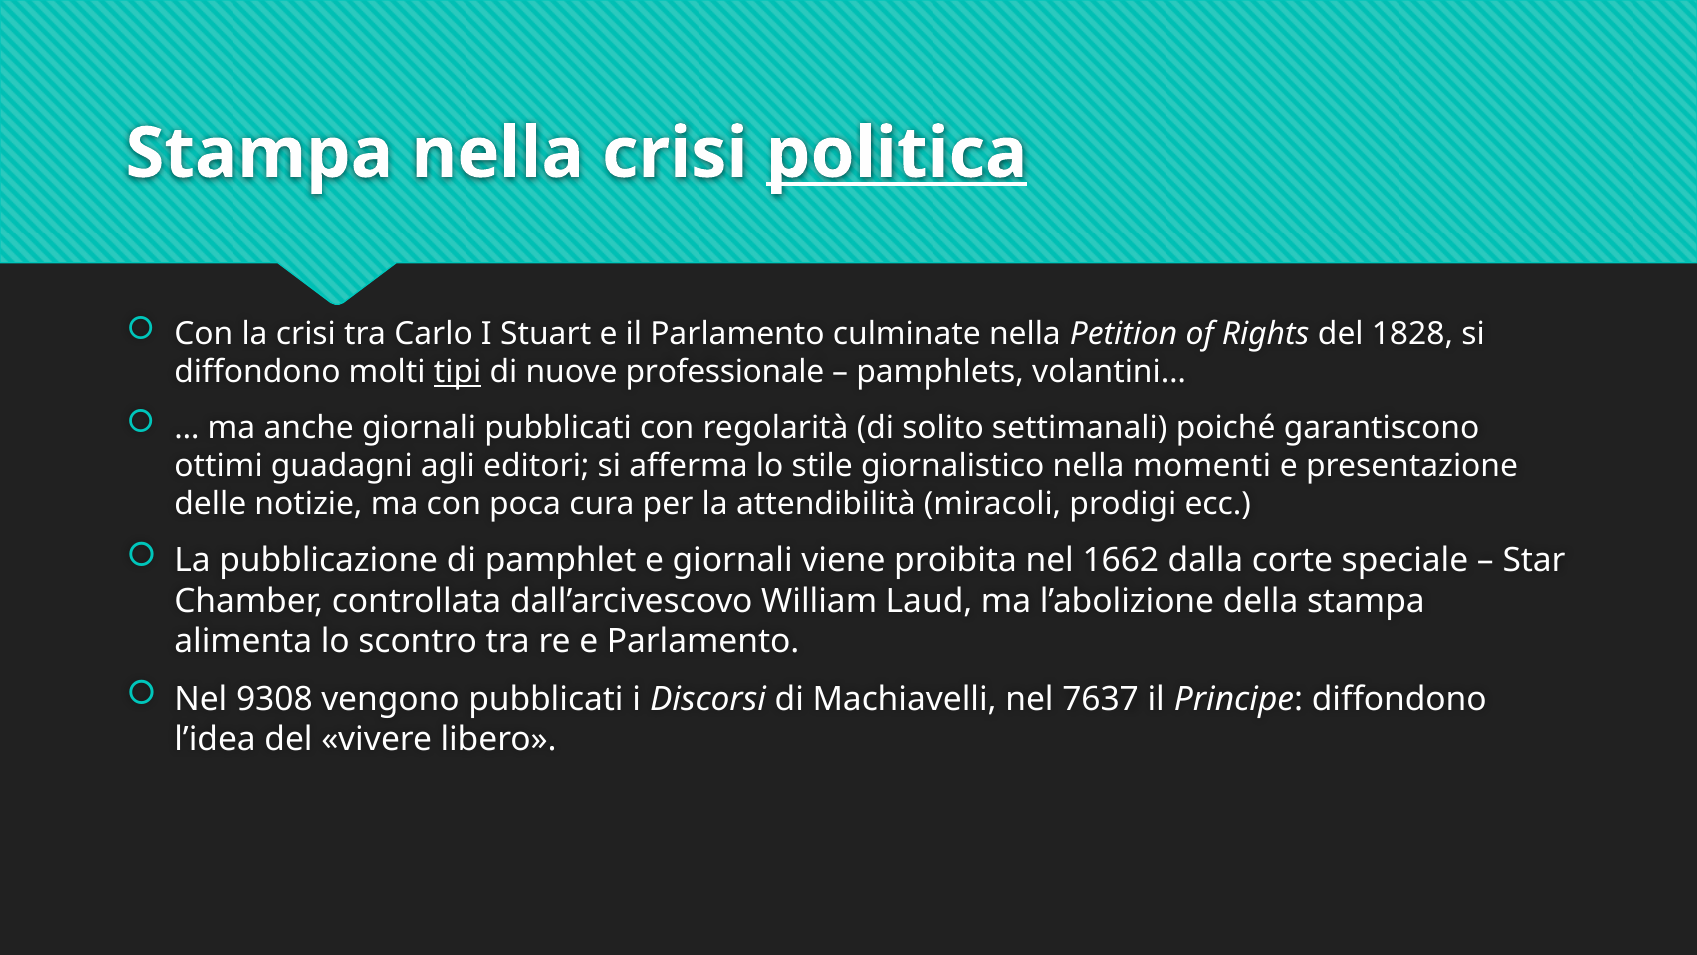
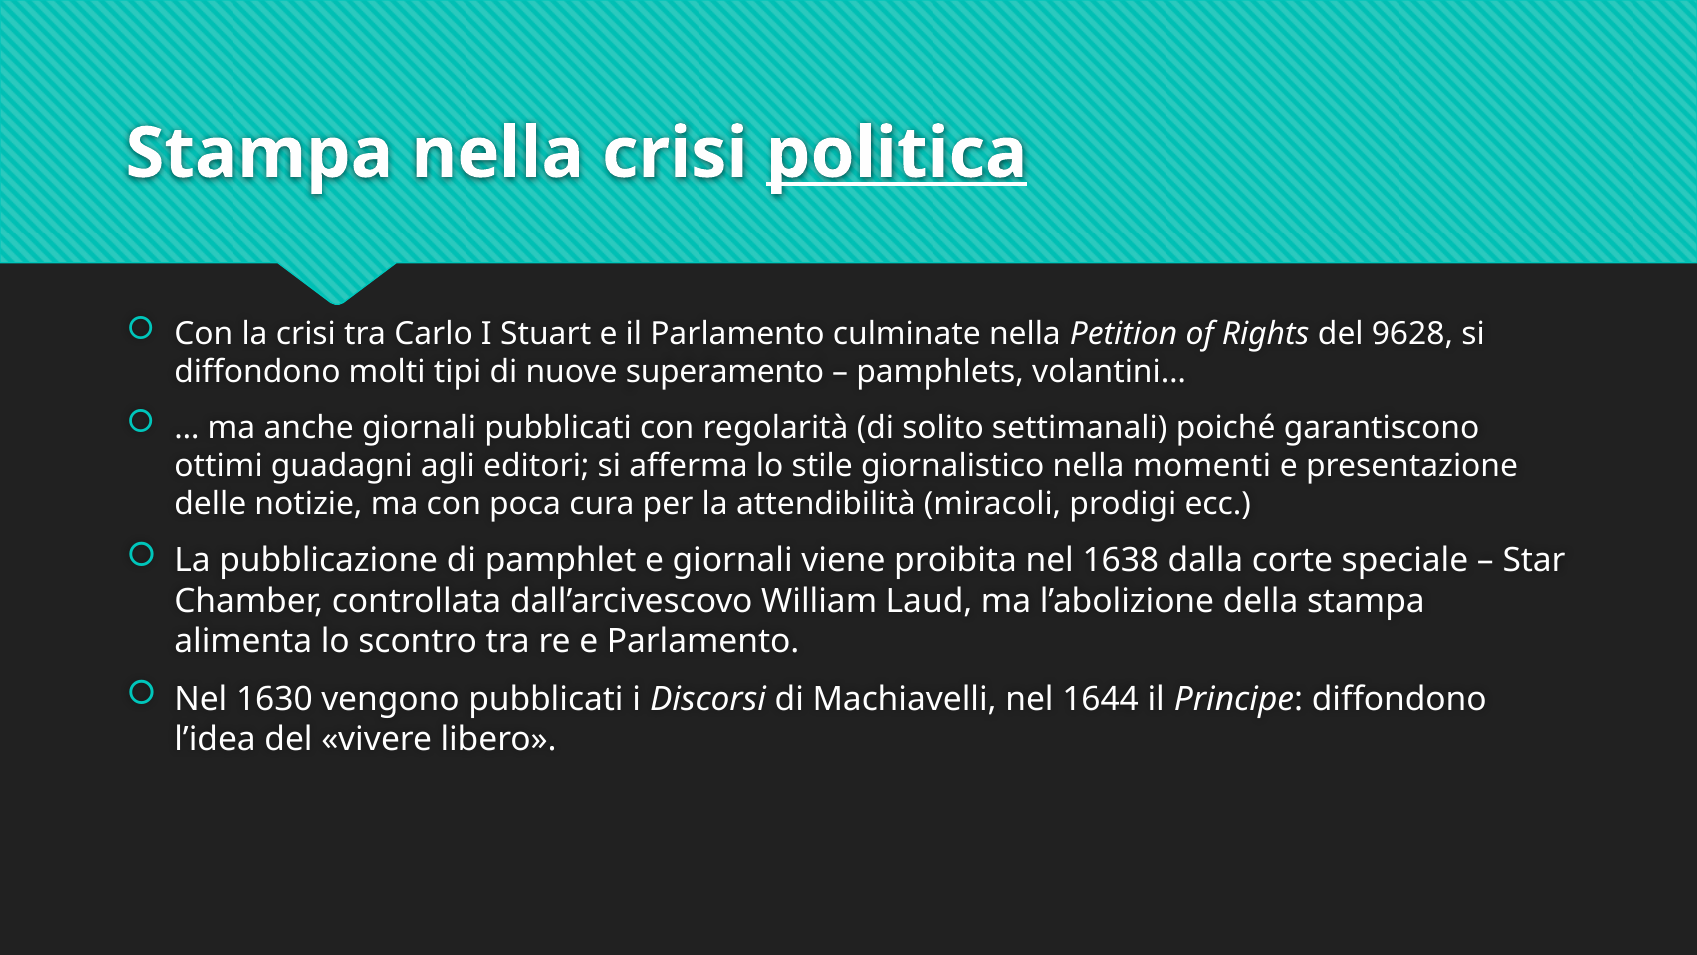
1828: 1828 -> 9628
tipi underline: present -> none
professionale: professionale -> superamento
1662: 1662 -> 1638
9308: 9308 -> 1630
7637: 7637 -> 1644
